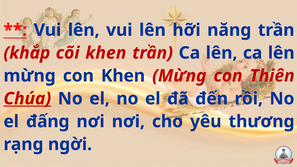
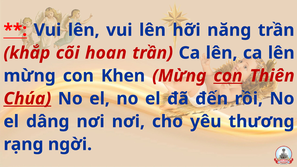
cõi khen: khen -> hoan
con at (228, 76) underline: none -> present
đấng: đấng -> dâng
